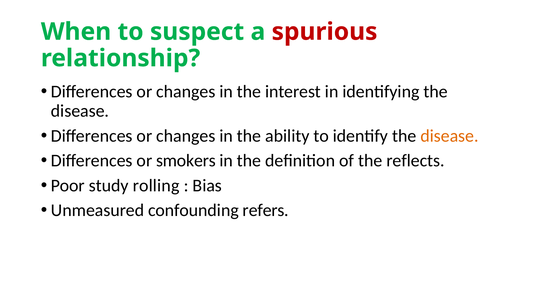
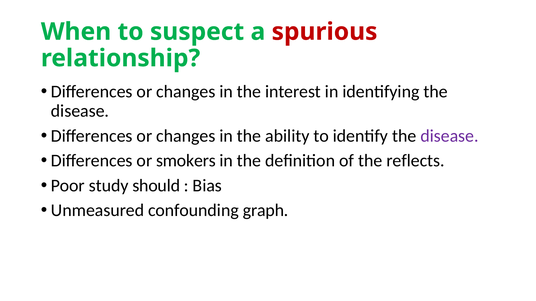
disease at (450, 136) colour: orange -> purple
rolling: rolling -> should
refers: refers -> graph
